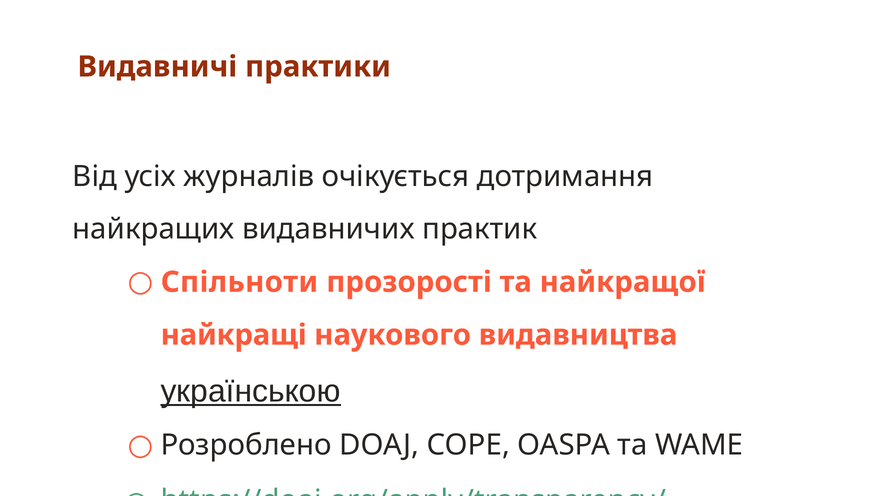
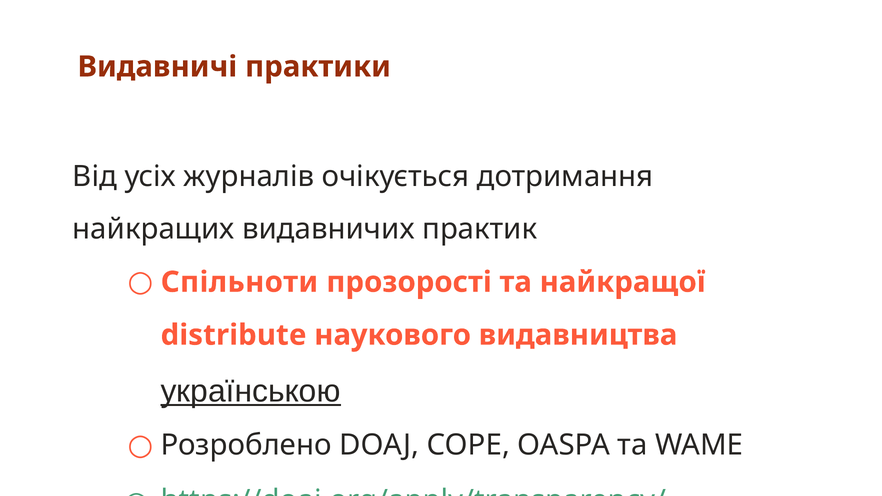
найкращі: найкращі -> distribute
